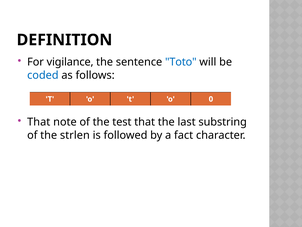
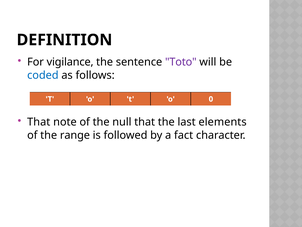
Toto colour: blue -> purple
test: test -> null
substring: substring -> elements
strlen: strlen -> range
